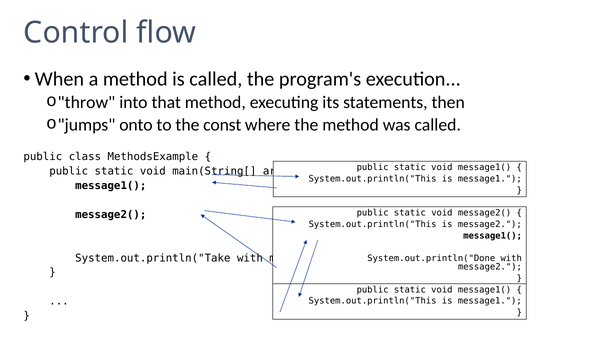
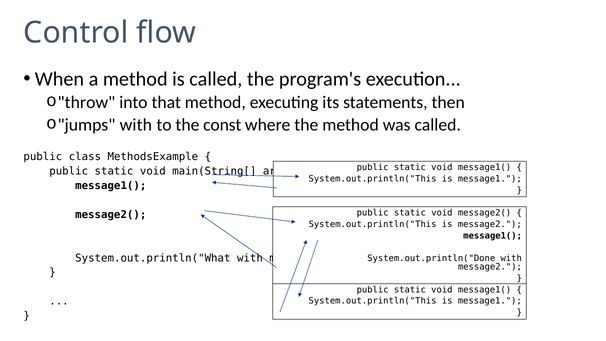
jumps onto: onto -> with
System.out.println("Take: System.out.println("Take -> System.out.println("What
